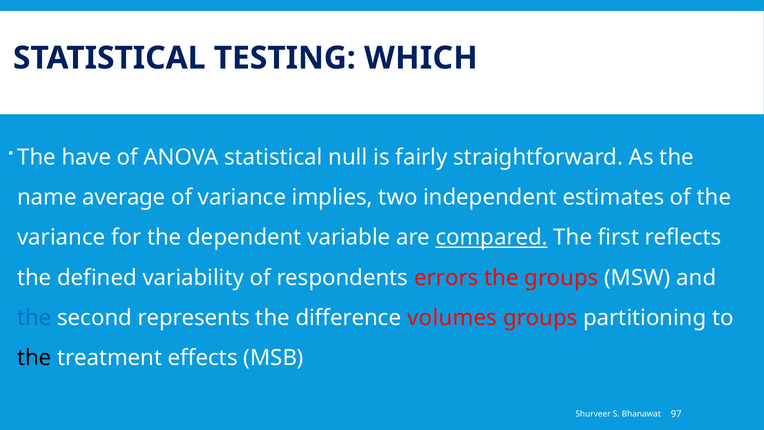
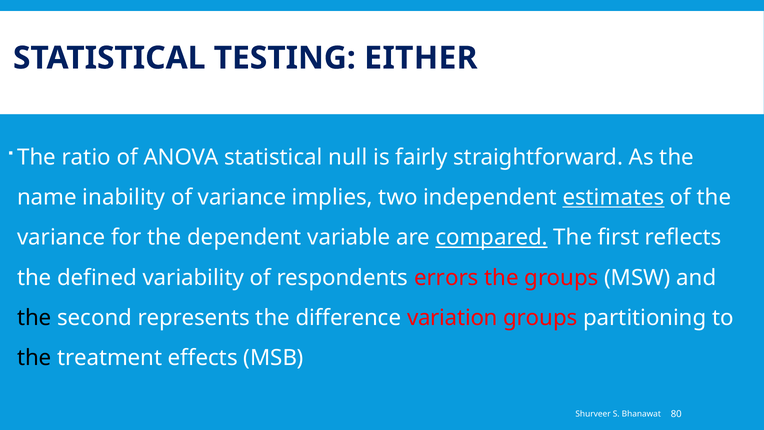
WHICH: WHICH -> EITHER
have: have -> ratio
average: average -> inability
estimates underline: none -> present
the at (34, 318) colour: blue -> black
volumes: volumes -> variation
97: 97 -> 80
